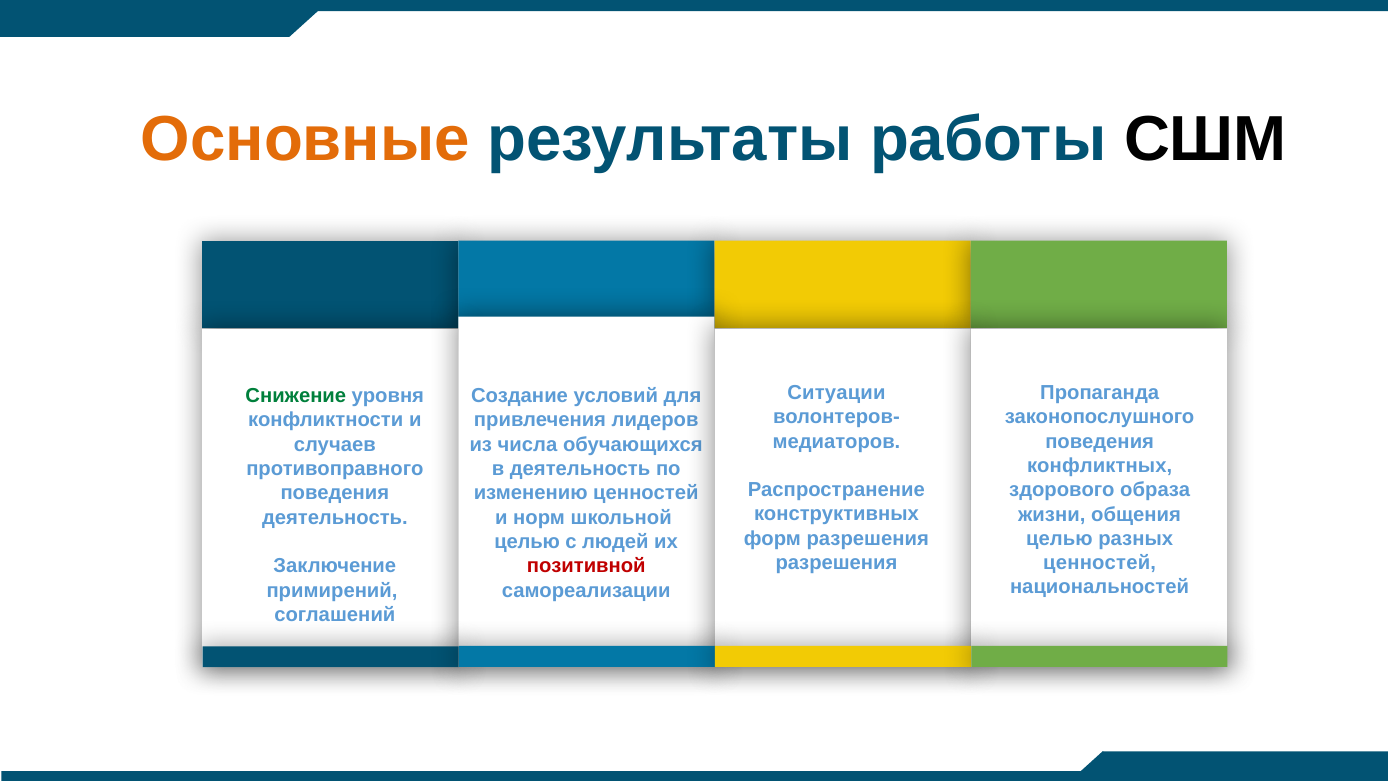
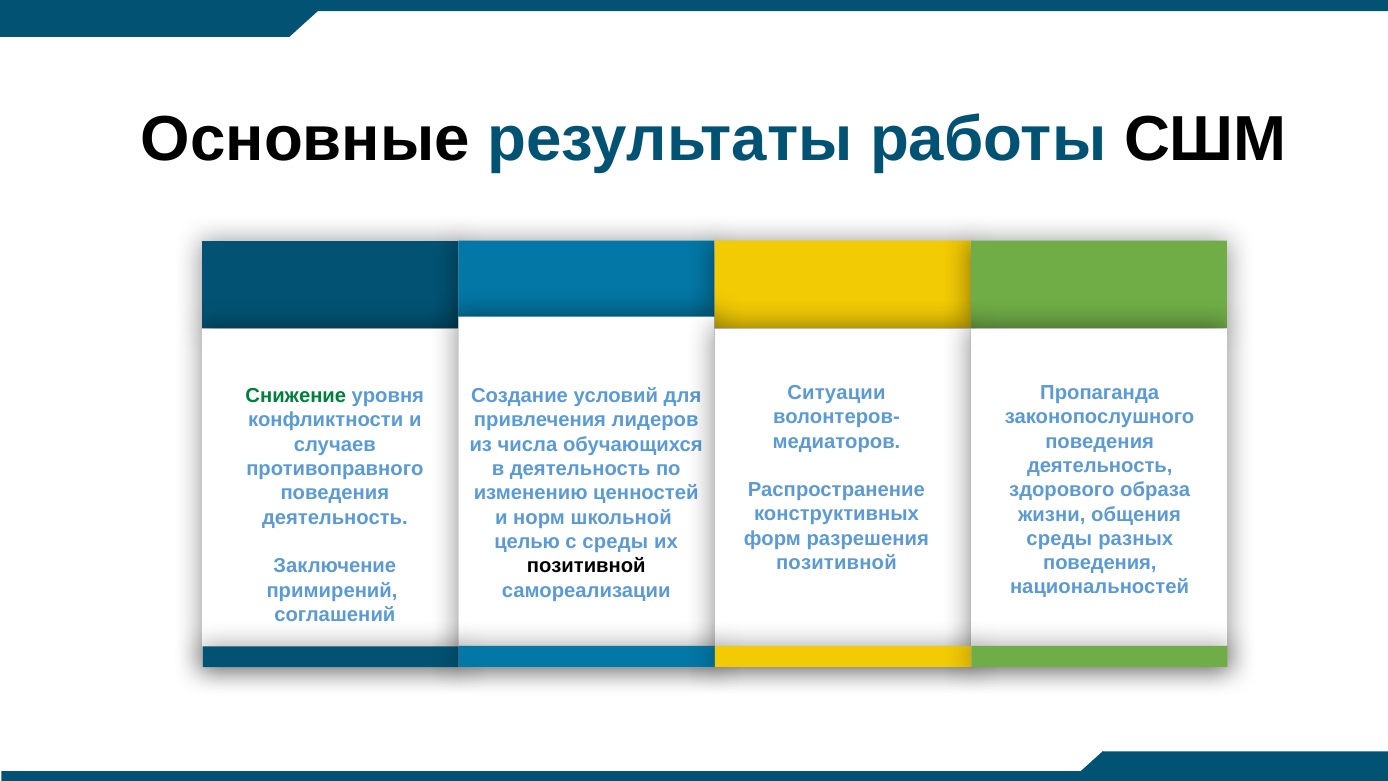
Основные colour: orange -> black
конфликтных at (1100, 466): конфликтных -> деятельность
целью at (1059, 538): целью -> среды
с людей: людей -> среды
разрешения at (837, 563): разрешения -> позитивной
ценностей at (1100, 563): ценностей -> поведения
позитивной at (586, 566) colour: red -> black
